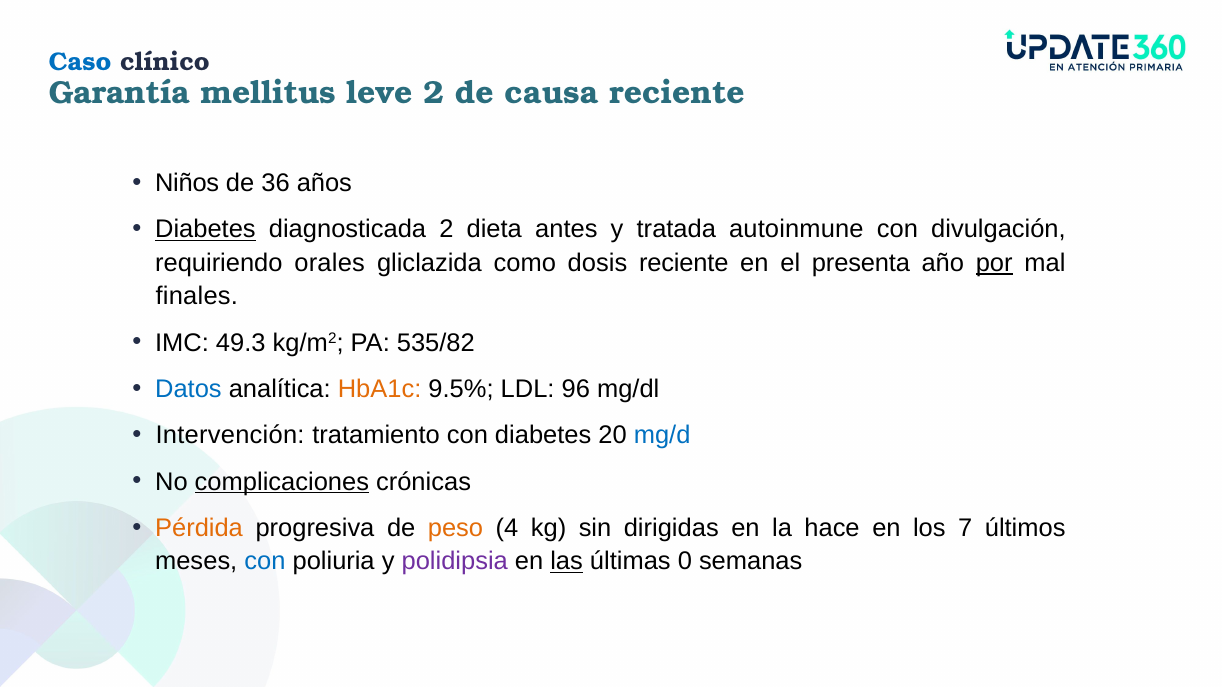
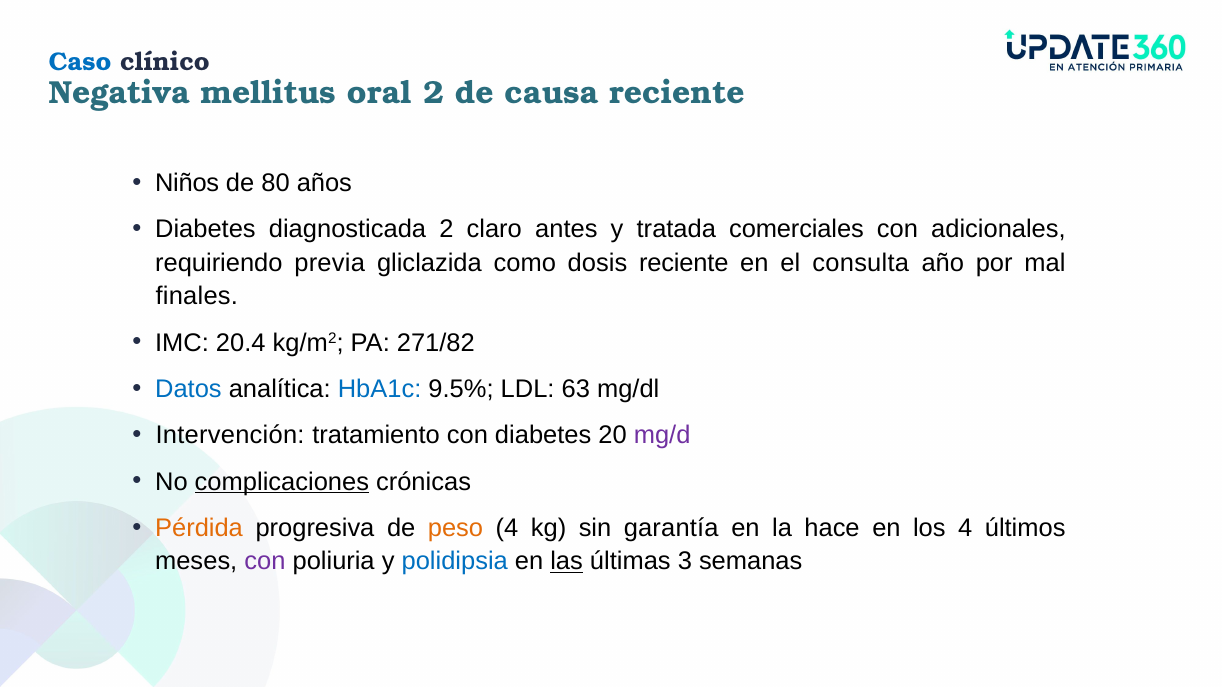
Garantía: Garantía -> Negativa
leve: leve -> oral
36: 36 -> 80
Diabetes at (205, 229) underline: present -> none
dieta: dieta -> claro
autoinmune: autoinmune -> comerciales
divulgación: divulgación -> adicionales
orales: orales -> previa
presenta: presenta -> consulta
por underline: present -> none
49.3: 49.3 -> 20.4
535/82: 535/82 -> 271/82
HbA1c colour: orange -> blue
96: 96 -> 63
mg/d colour: blue -> purple
dirigidas: dirigidas -> garantía
los 7: 7 -> 4
con at (265, 562) colour: blue -> purple
polidipsia colour: purple -> blue
0: 0 -> 3
